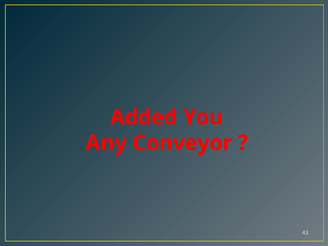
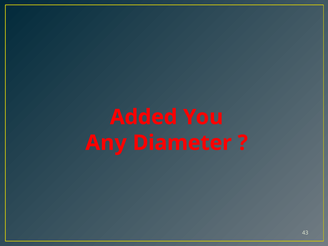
Conveyor: Conveyor -> Diameter
